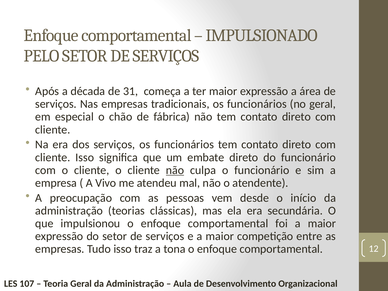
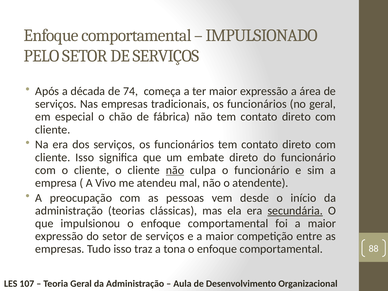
31: 31 -> 74
secundária underline: none -> present
12: 12 -> 88
